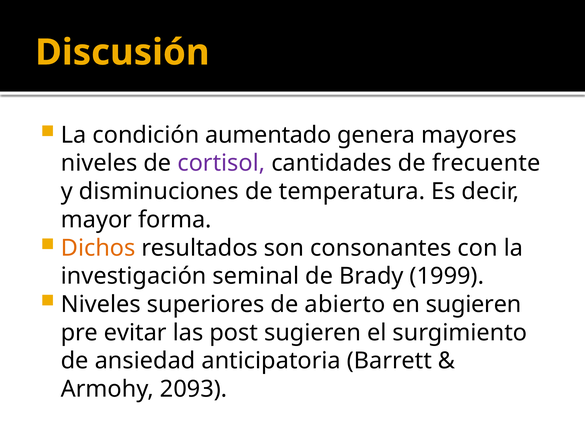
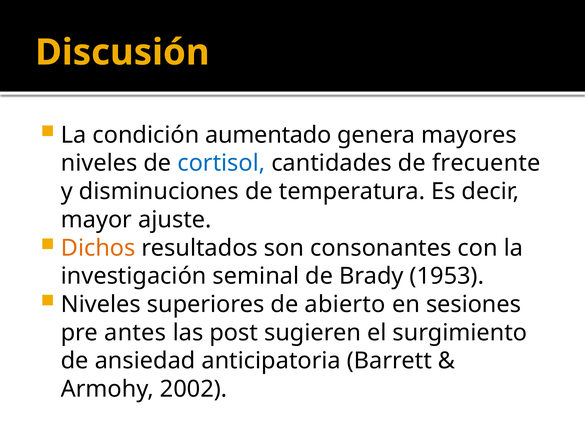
cortisol colour: purple -> blue
forma: forma -> ajuste
1999: 1999 -> 1953
en sugieren: sugieren -> sesiones
evitar: evitar -> antes
2093: 2093 -> 2002
